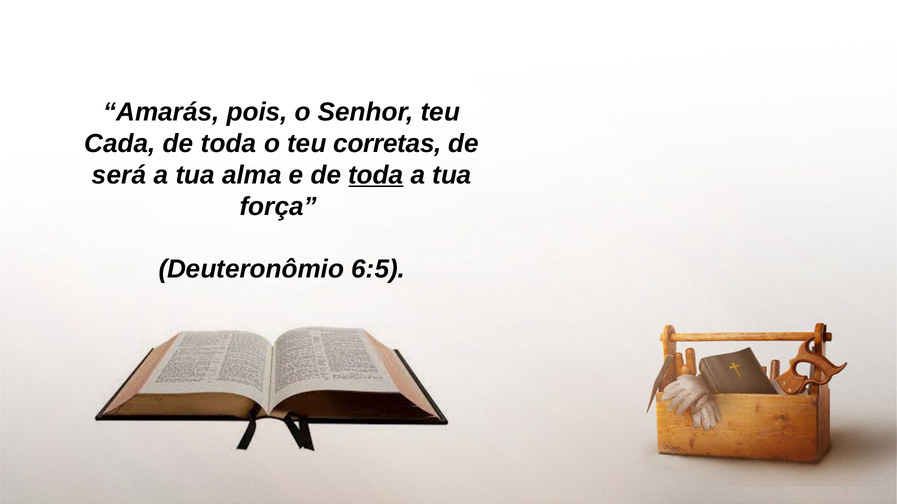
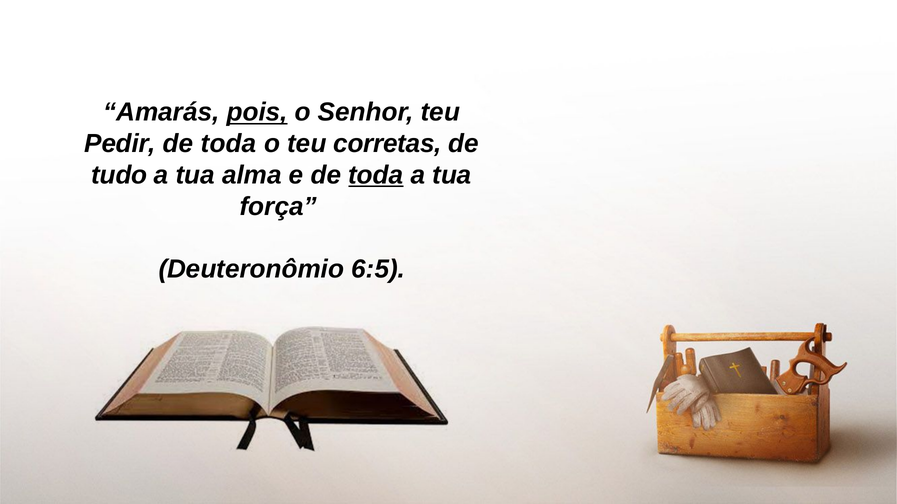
pois underline: none -> present
Cada: Cada -> Pedir
será: será -> tudo
